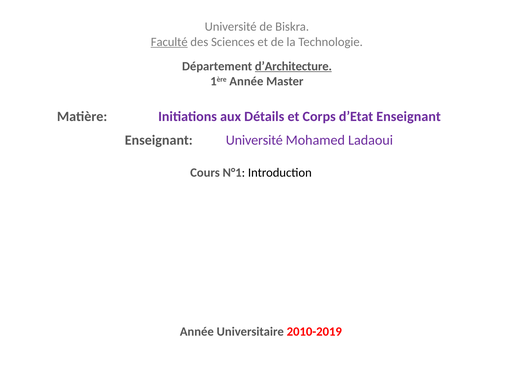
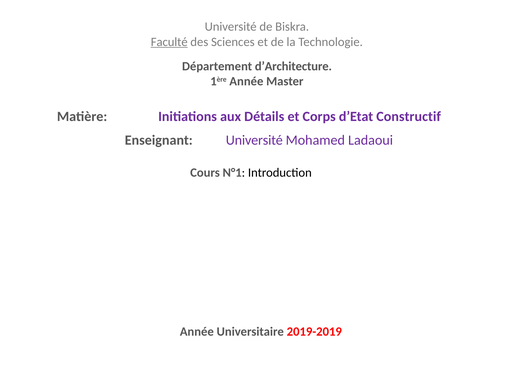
d’Architecture underline: present -> none
d’Etat Enseignant: Enseignant -> Constructif
2010-2019: 2010-2019 -> 2019-2019
